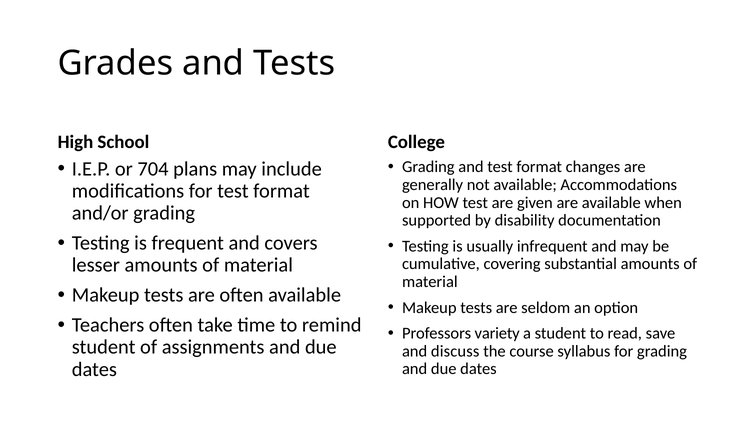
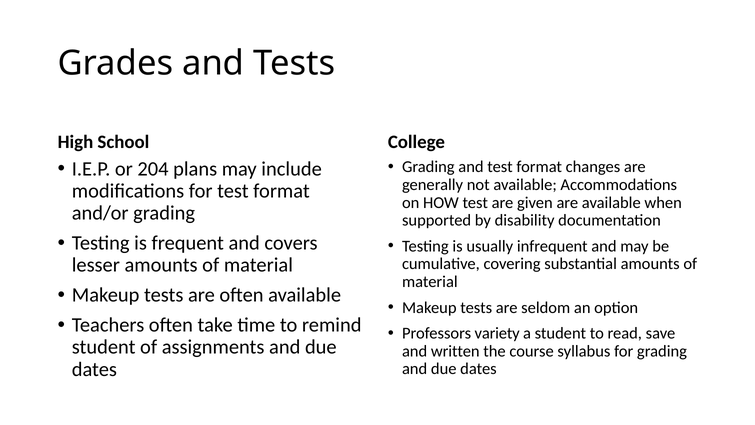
704: 704 -> 204
discuss: discuss -> written
